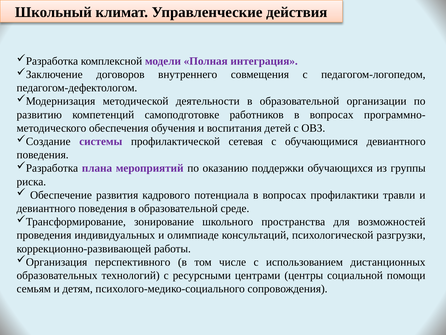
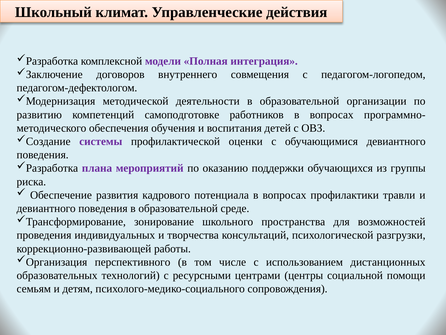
сетевая: сетевая -> оценки
олимпиаде: олимпиаде -> творчества
